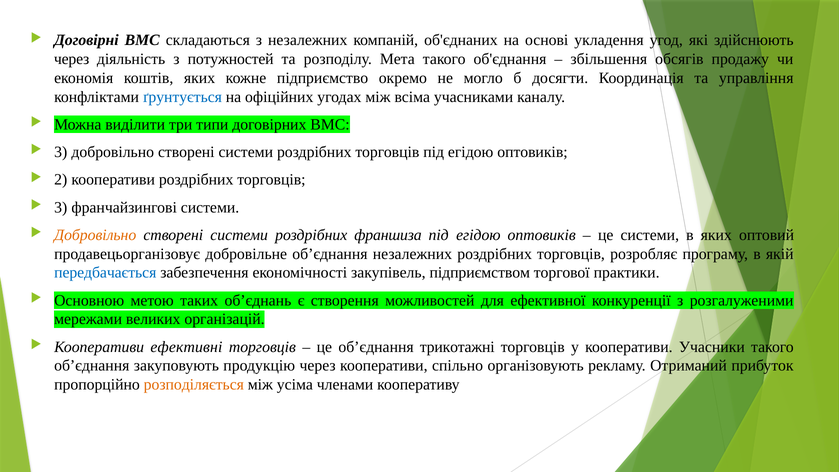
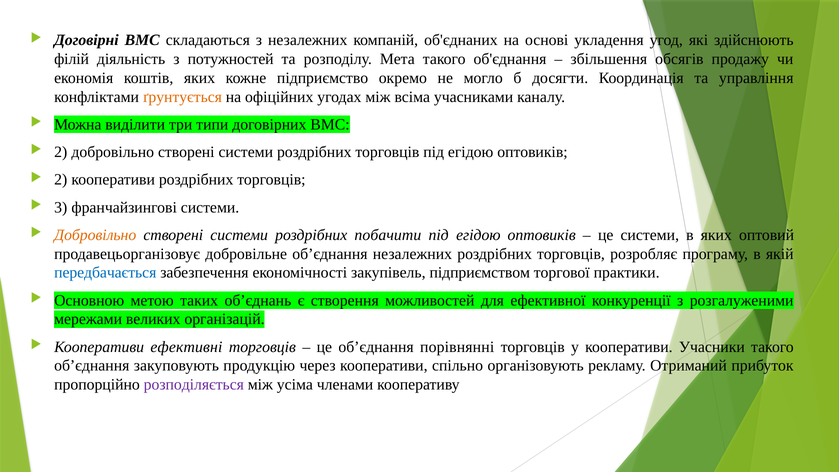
через at (72, 59): через -> філій
ґрунтується colour: blue -> orange
3 at (61, 152): 3 -> 2
франшиза: франшиза -> побачити
трикотажні: трикотажні -> порівнянні
розподіляється colour: orange -> purple
